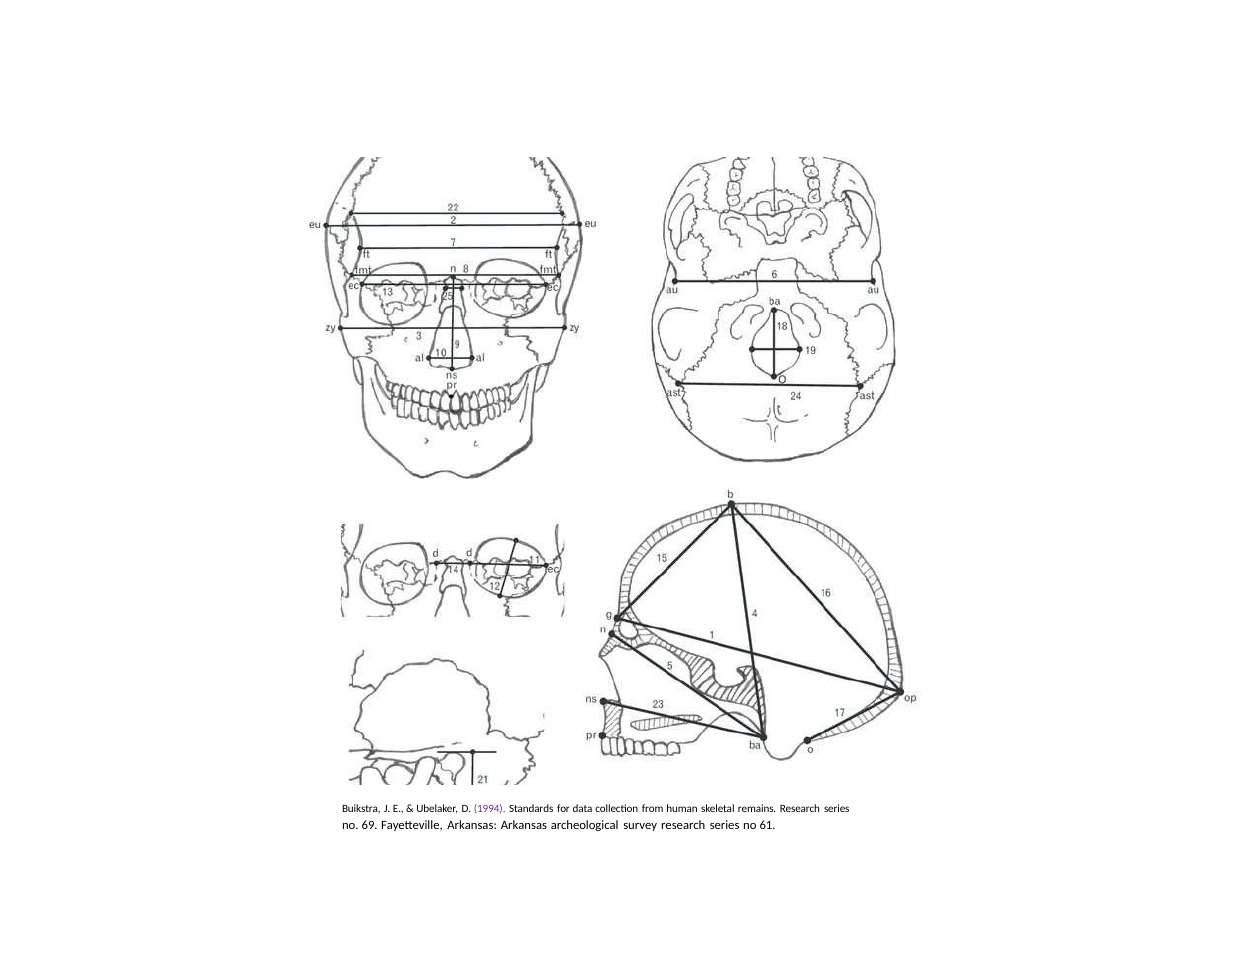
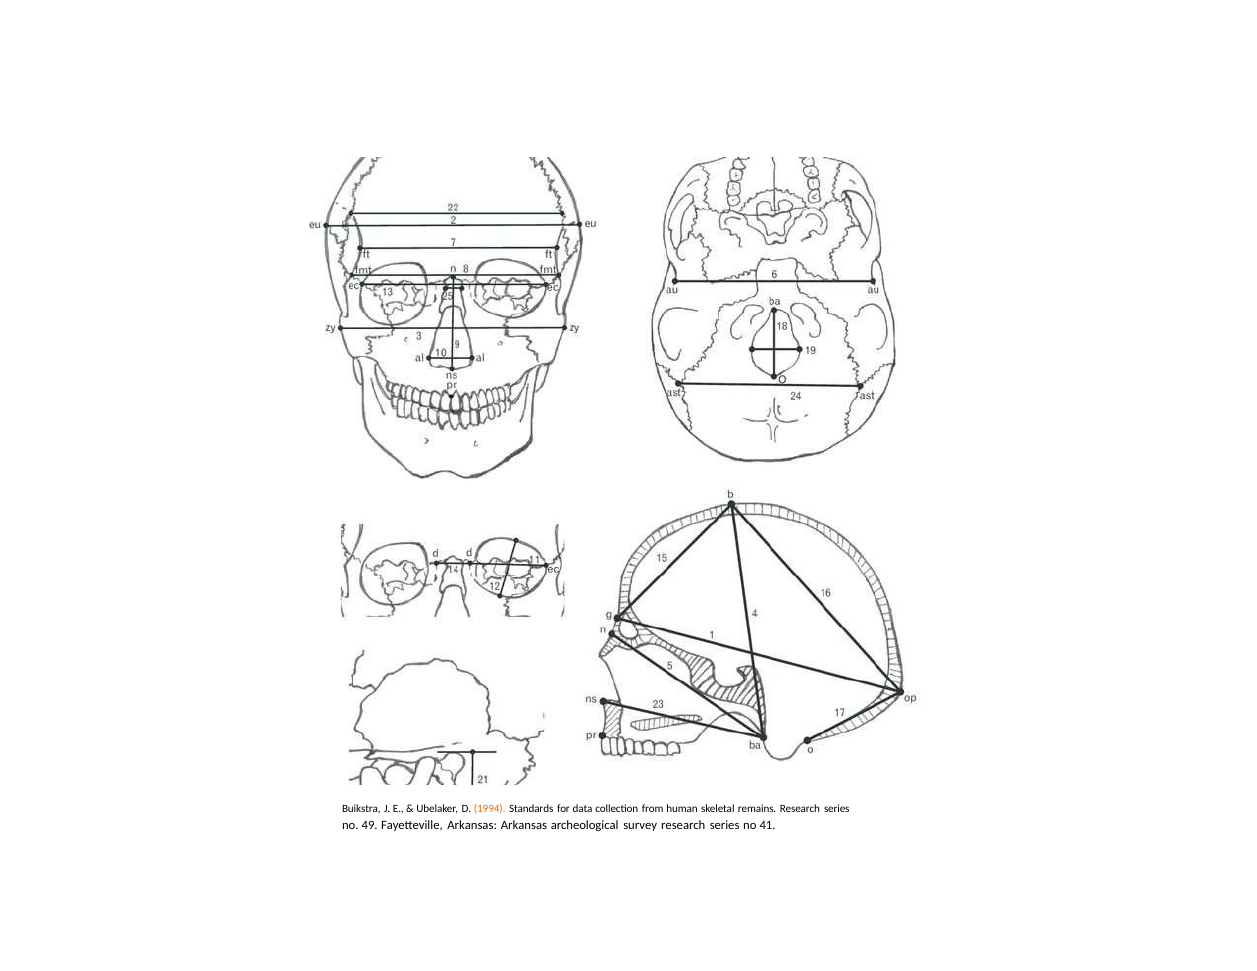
1994 colour: purple -> orange
69: 69 -> 49
61: 61 -> 41
